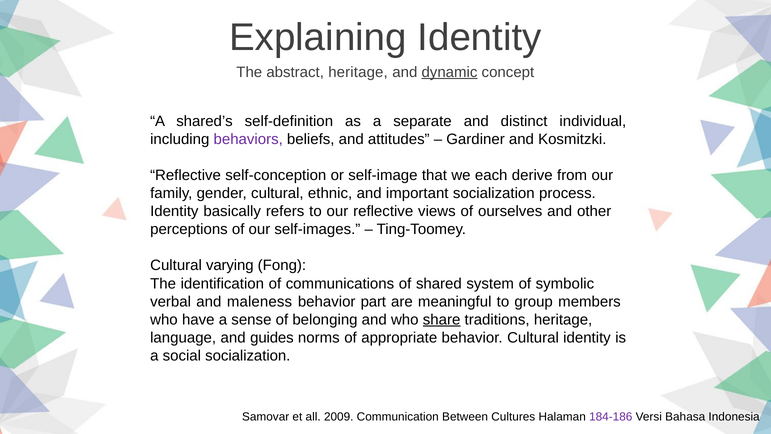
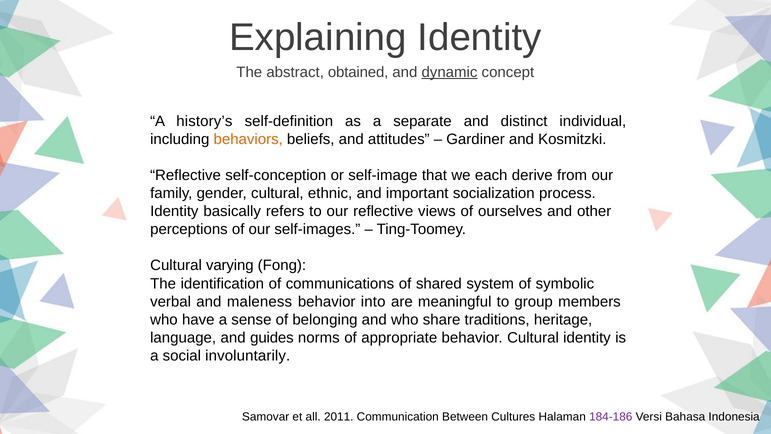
abstract heritage: heritage -> obtained
shared’s: shared’s -> history’s
behaviors colour: purple -> orange
part: part -> into
share underline: present -> none
social socialization: socialization -> involuntarily
2009: 2009 -> 2011
